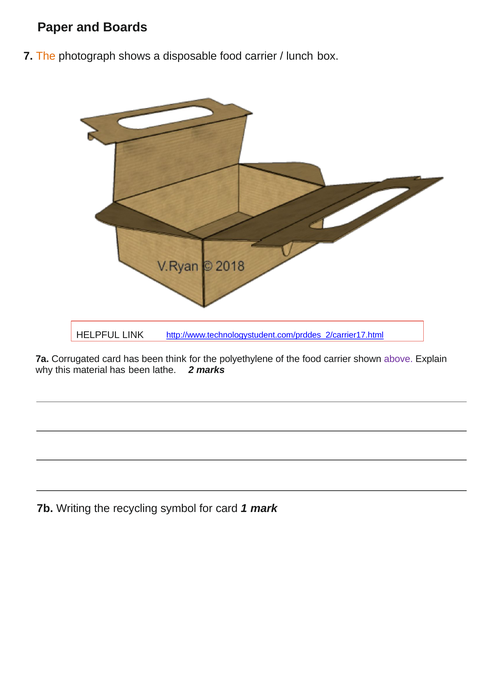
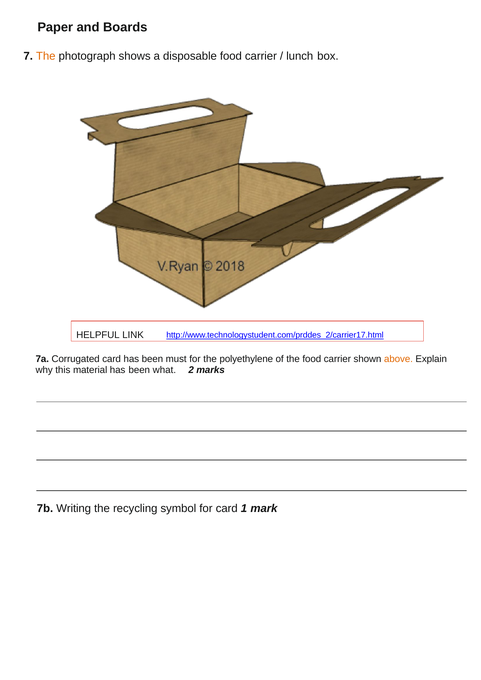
think: think -> must
above colour: purple -> orange
lathe: lathe -> what
